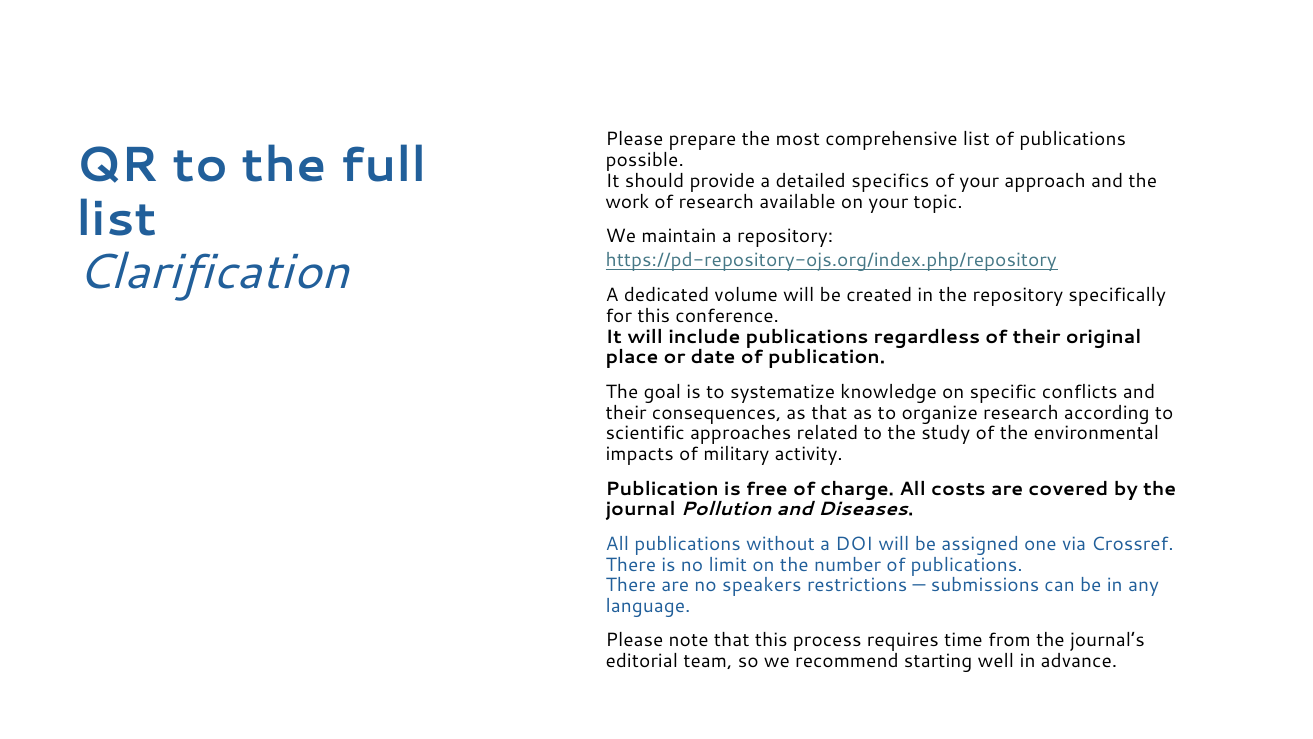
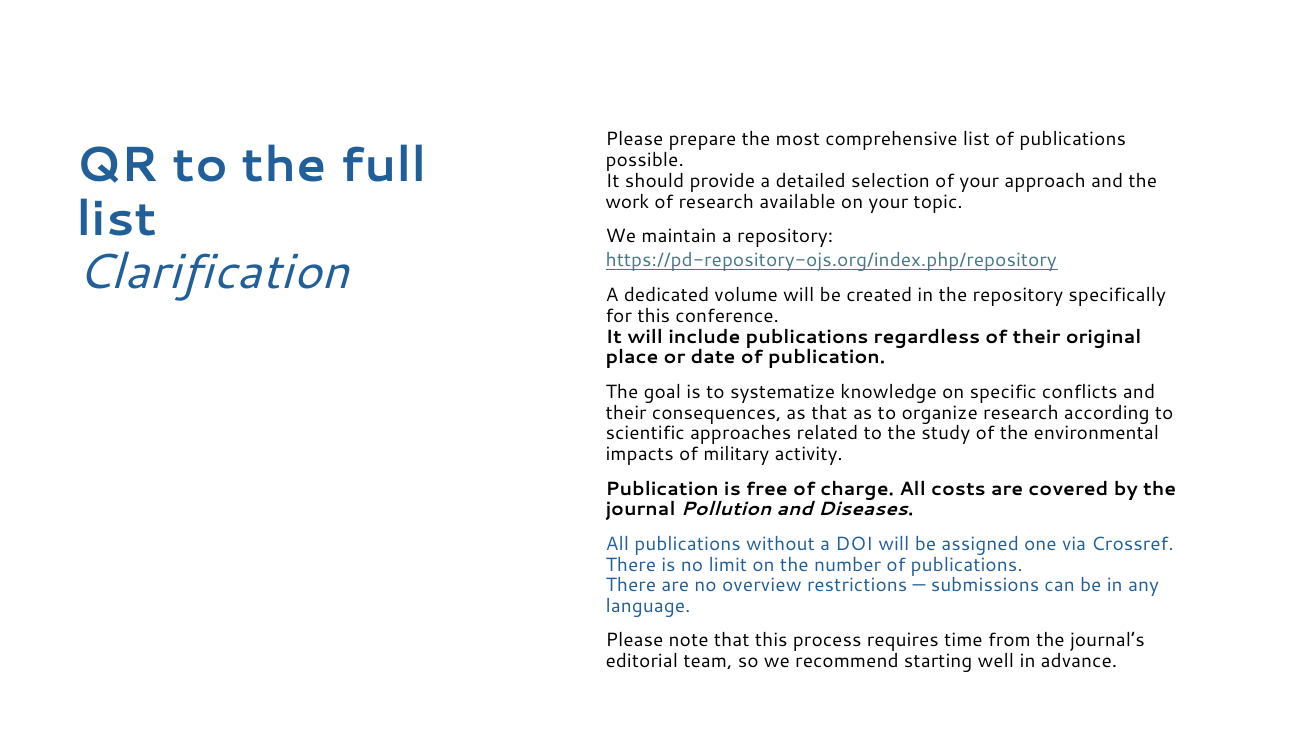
specifics: specifics -> selection
speakers: speakers -> overview
